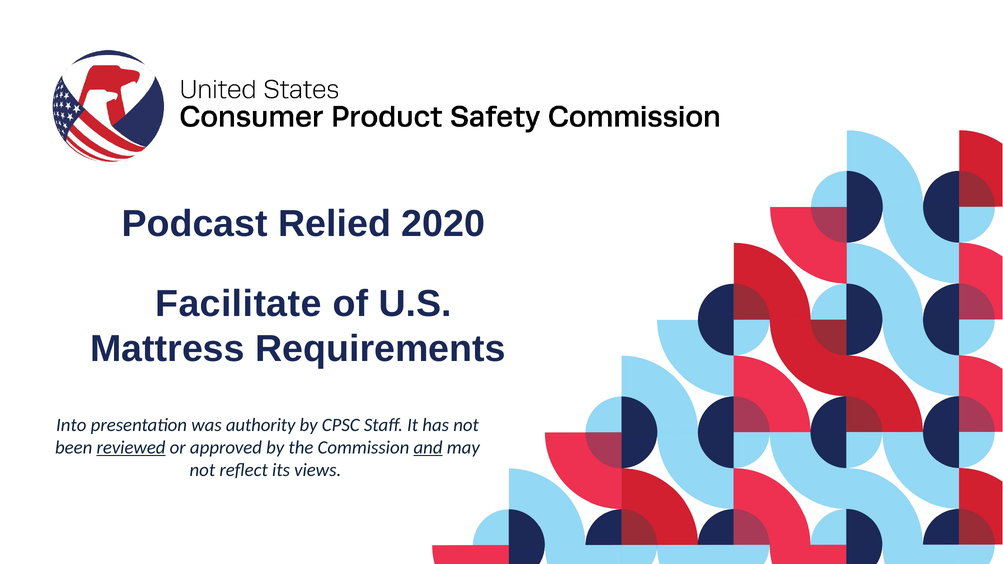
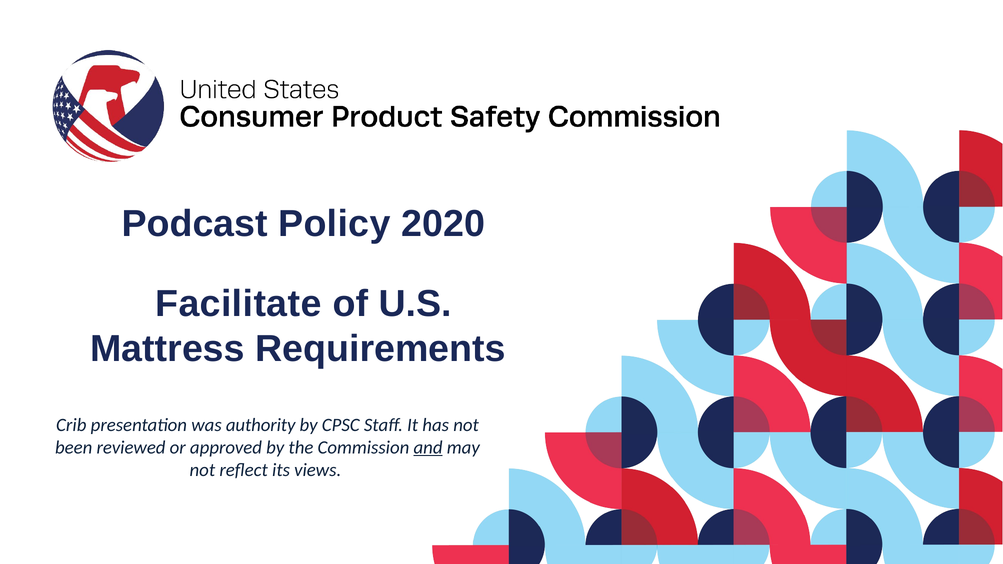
Relied: Relied -> Policy
Into: Into -> Crib
reviewed underline: present -> none
